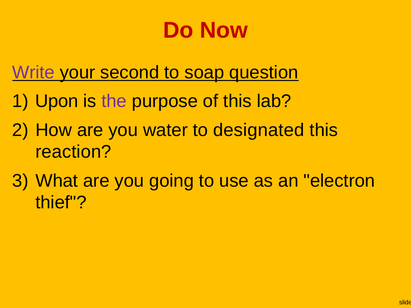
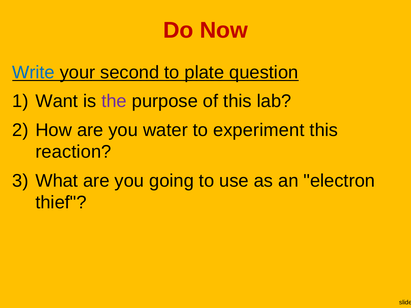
Write colour: purple -> blue
soap: soap -> plate
Upon: Upon -> Want
designated: designated -> experiment
